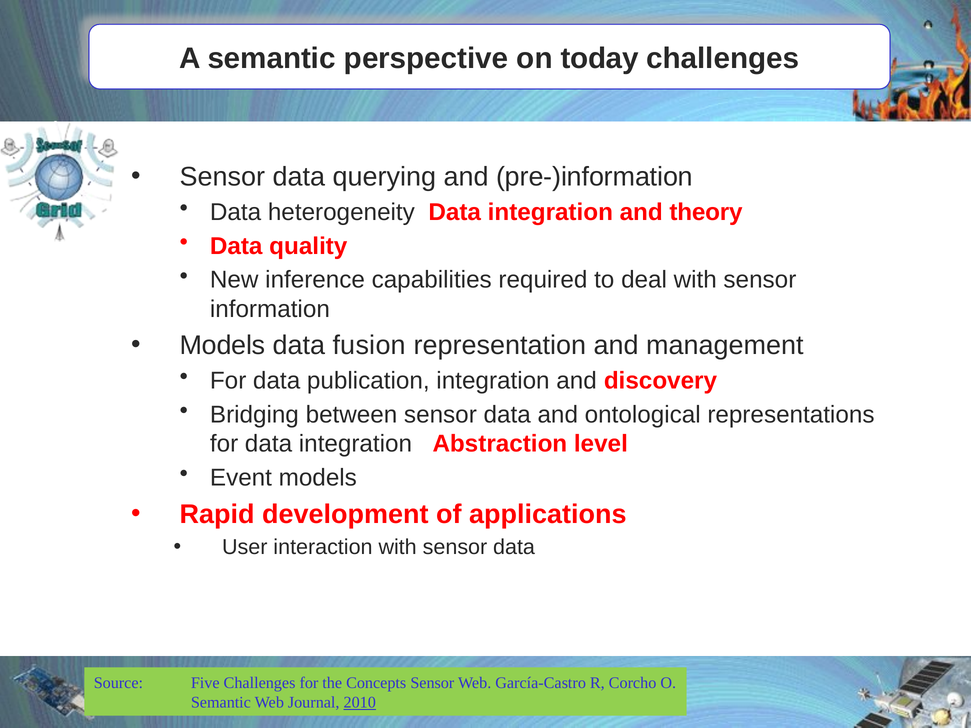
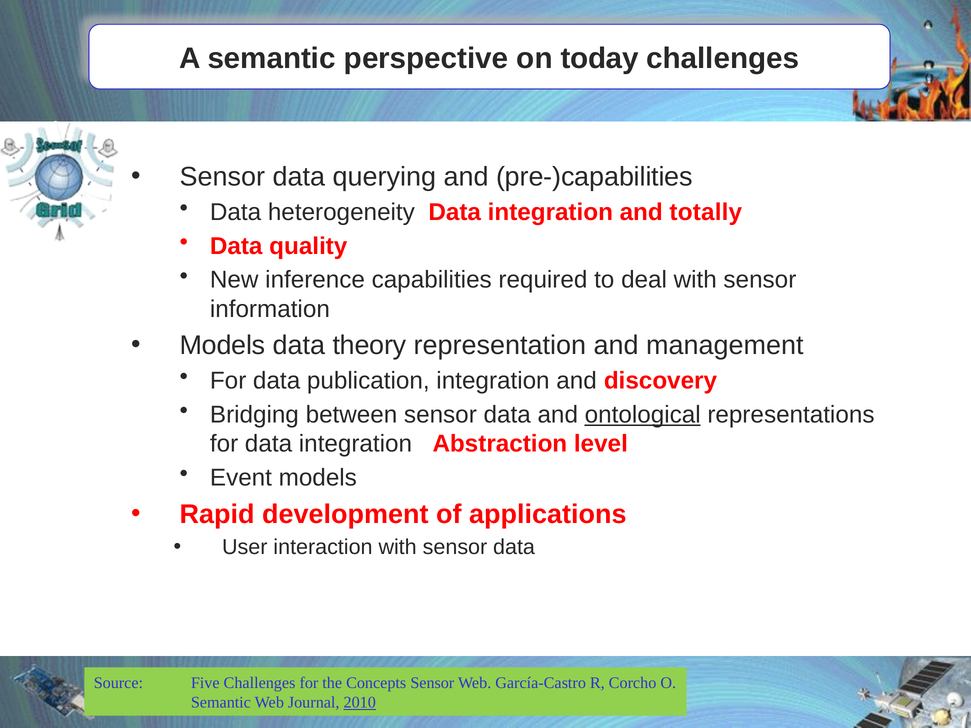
pre-)information: pre-)information -> pre-)capabilities
theory: theory -> totally
fusion: fusion -> theory
ontological underline: none -> present
